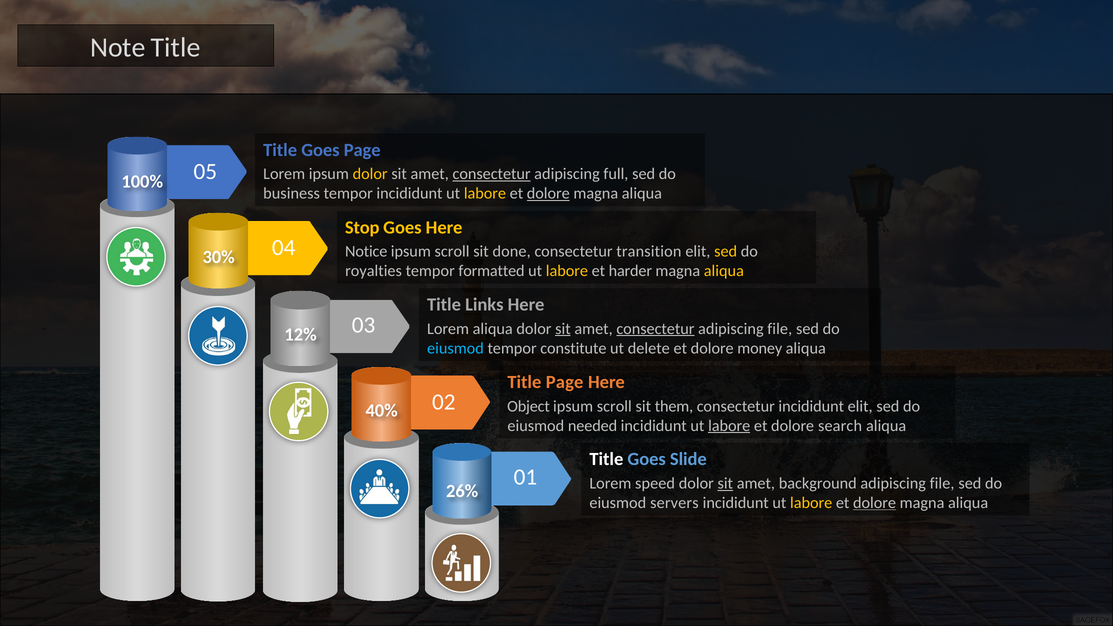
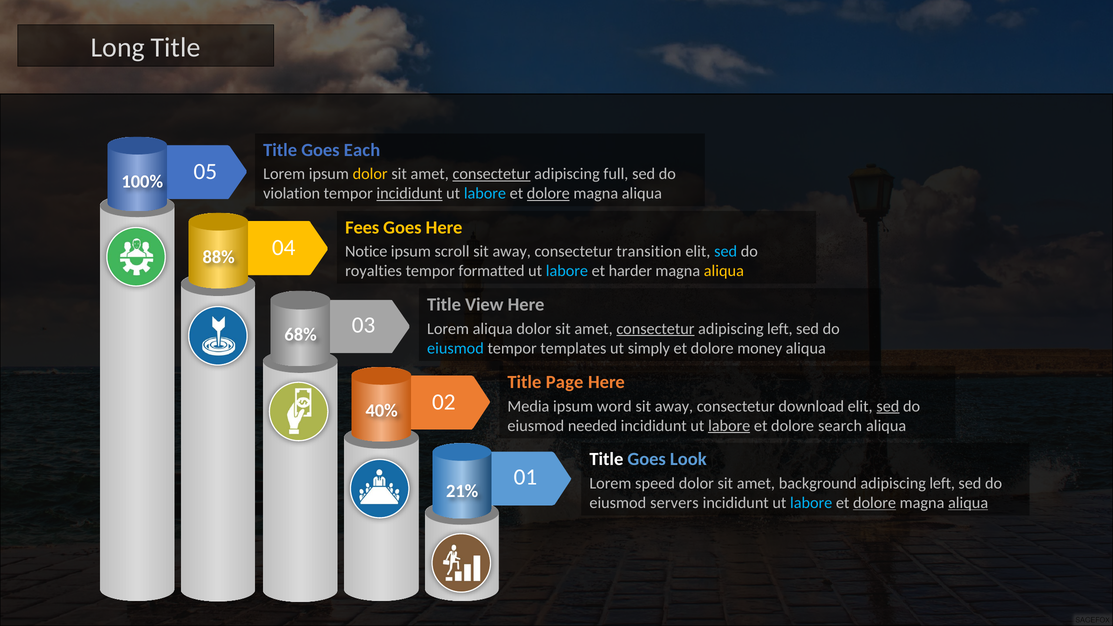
Note: Note -> Long
Goes Page: Page -> Each
business: business -> violation
incididunt at (409, 194) underline: none -> present
labore at (485, 194) colour: yellow -> light blue
Stop: Stop -> Fees
done at (512, 251): done -> away
sed at (726, 251) colour: yellow -> light blue
30%: 30% -> 88%
labore at (567, 271) colour: yellow -> light blue
Links: Links -> View
sit at (563, 329) underline: present -> none
file at (780, 329): file -> left
12%: 12% -> 68%
constitute: constitute -> templates
delete: delete -> simply
Object: Object -> Media
scroll at (614, 406): scroll -> word
them at (674, 406): them -> away
consectetur incididunt: incididunt -> download
sed at (888, 406) underline: none -> present
Slide: Slide -> Look
sit at (725, 483) underline: present -> none
file at (942, 483): file -> left
26%: 26% -> 21%
labore at (811, 503) colour: yellow -> light blue
aliqua at (968, 503) underline: none -> present
